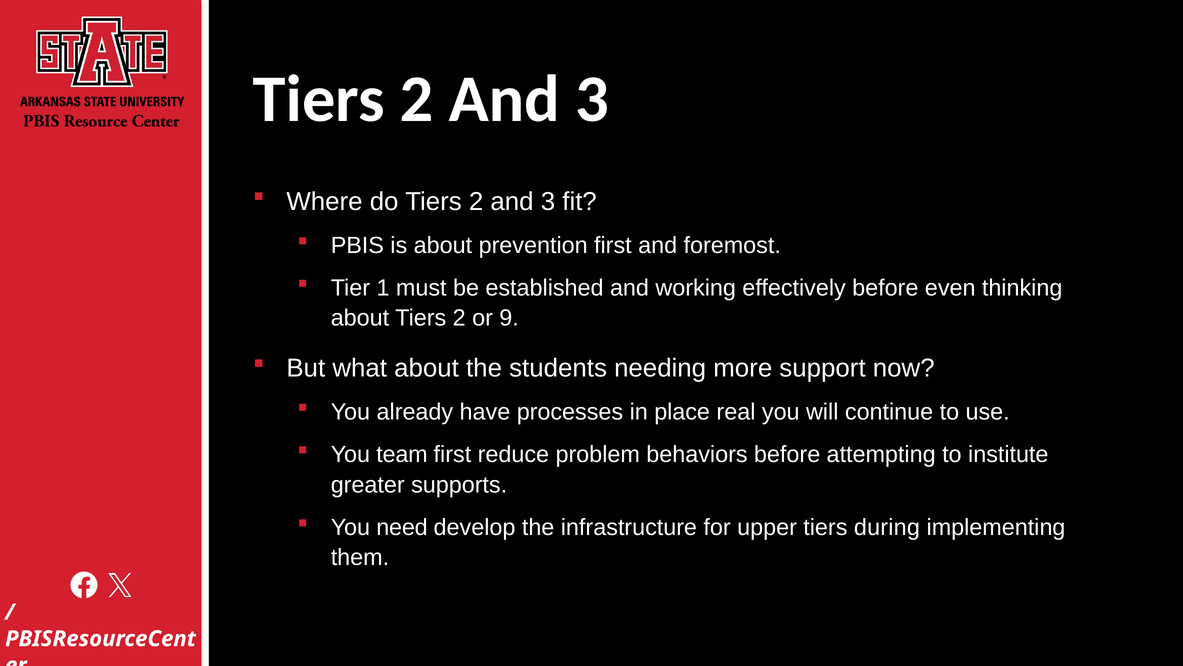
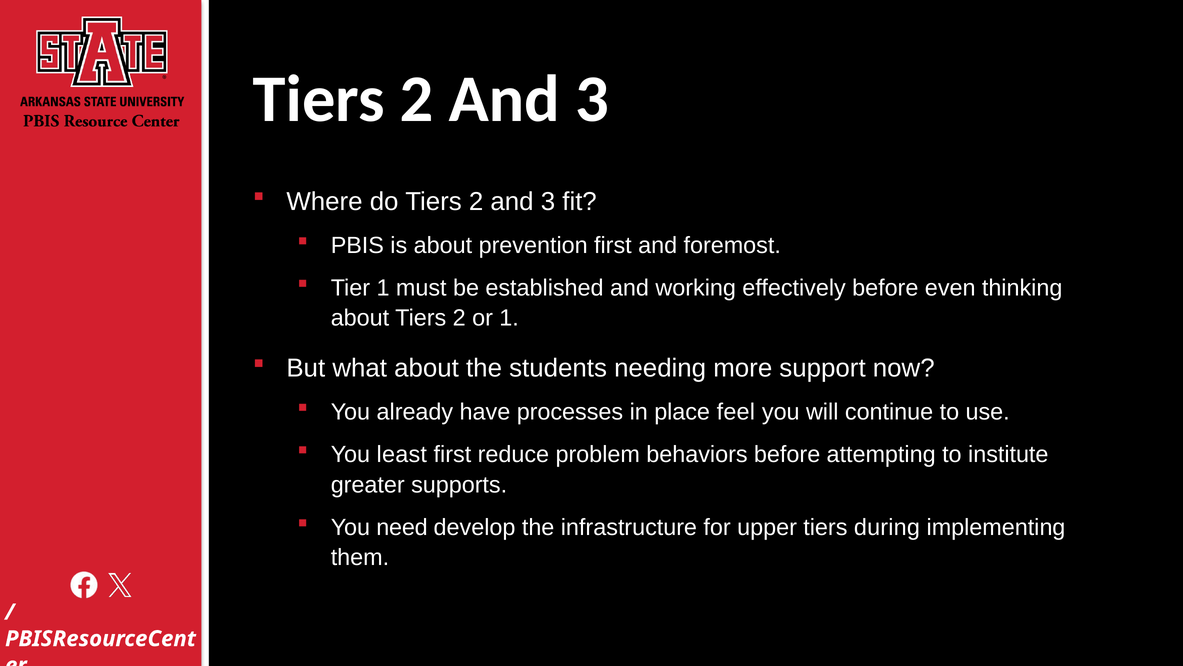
or 9: 9 -> 1
real: real -> feel
team: team -> least
